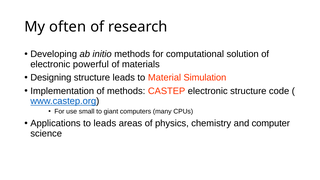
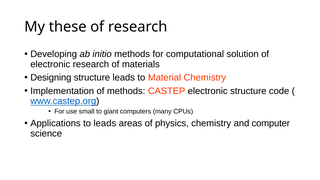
often: often -> these
electronic powerful: powerful -> research
Material Simulation: Simulation -> Chemistry
